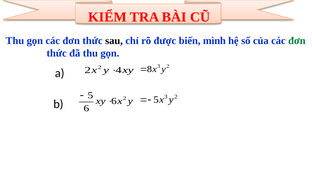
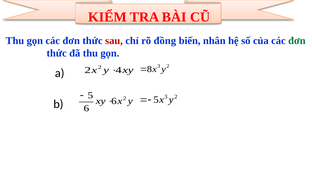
sau colour: black -> red
được: được -> đồng
mình: mình -> nhân
